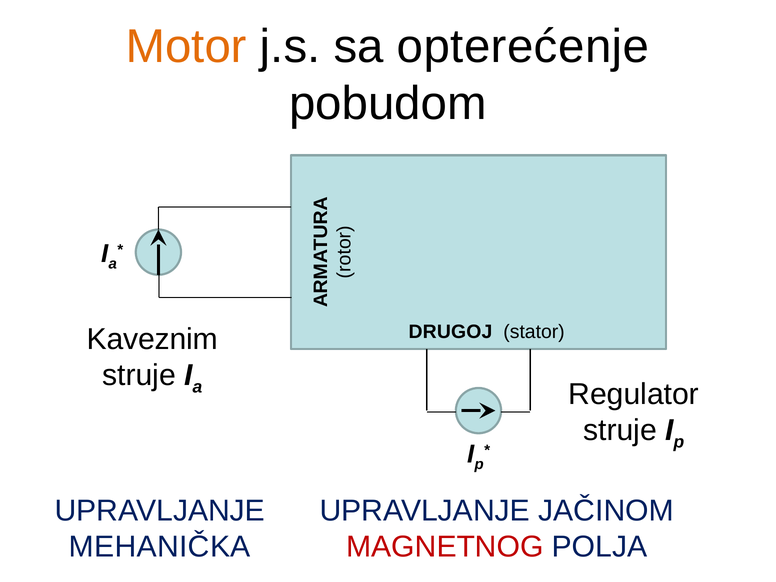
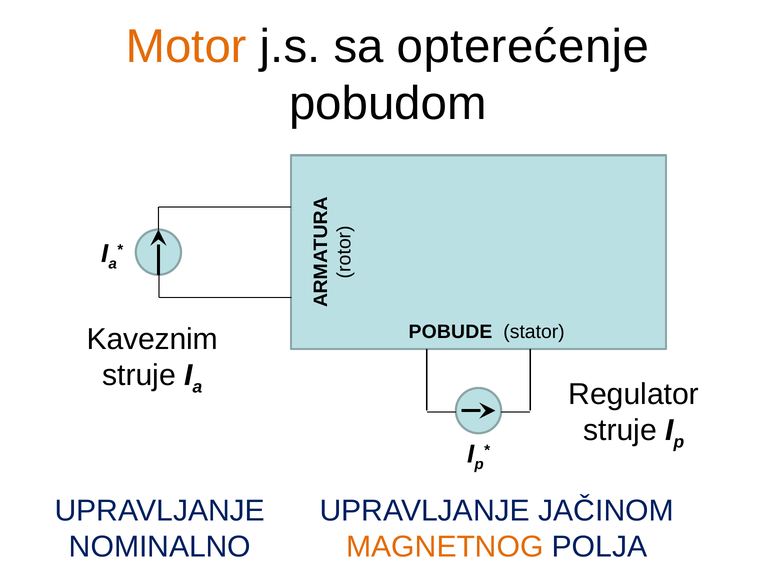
DRUGOJ: DRUGOJ -> POBUDE
MEHANIČKA: MEHANIČKA -> NOMINALNO
MAGNETNOG colour: red -> orange
